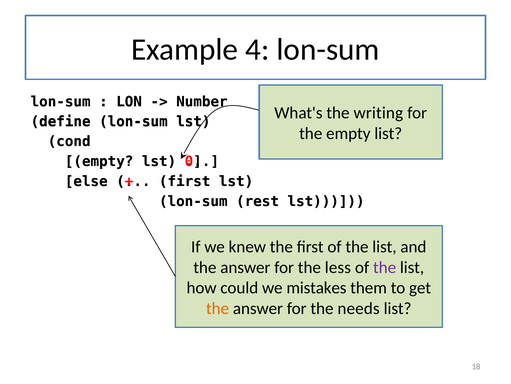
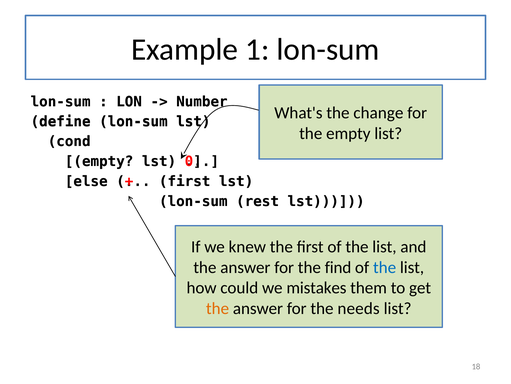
4: 4 -> 1
writing: writing -> change
less: less -> find
the at (385, 267) colour: purple -> blue
